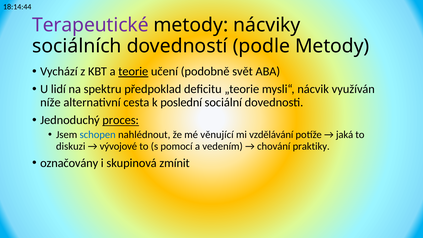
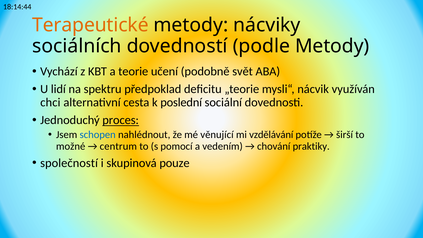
Terapeutické colour: purple -> orange
teorie underline: present -> none
níže: níže -> chci
jaká: jaká -> širší
diskuzi: diskuzi -> možné
vývojové: vývojové -> centrum
označovány: označovány -> společností
zmínit: zmínit -> pouze
